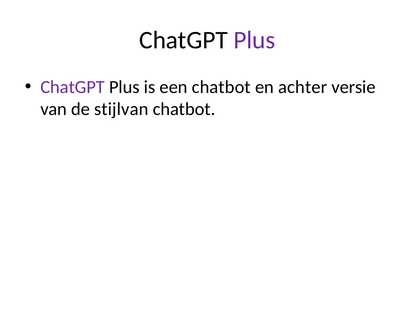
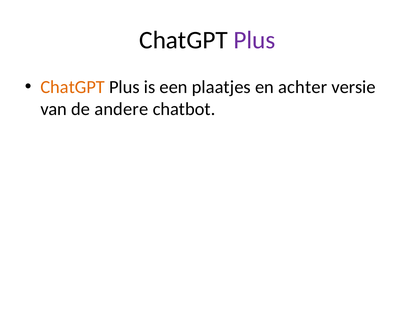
ChatGPT at (73, 87) colour: purple -> orange
een chatbot: chatbot -> plaatjes
stijlvan: stijlvan -> andere
